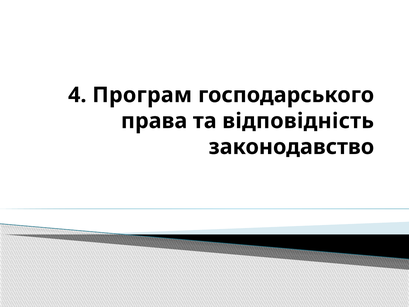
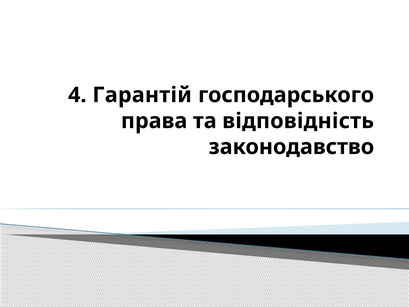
Програм: Програм -> Гарантій
